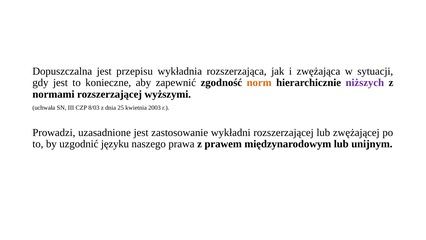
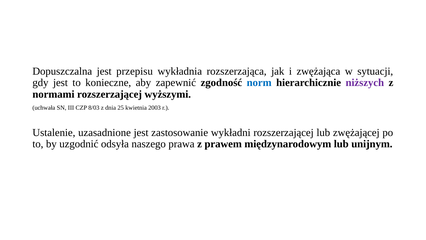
norm colour: orange -> blue
Prowadzi: Prowadzi -> Ustalenie
języku: języku -> odsyła
